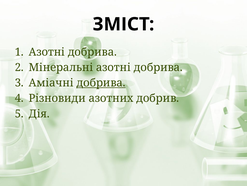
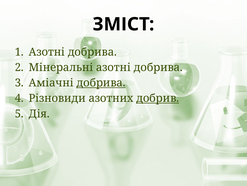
добрив underline: none -> present
